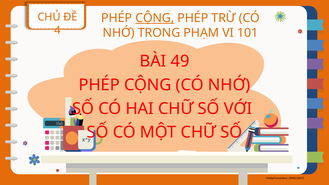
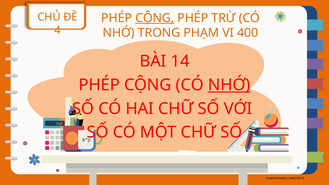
101: 101 -> 400
49: 49 -> 14
NHỚ at (229, 85) underline: none -> present
